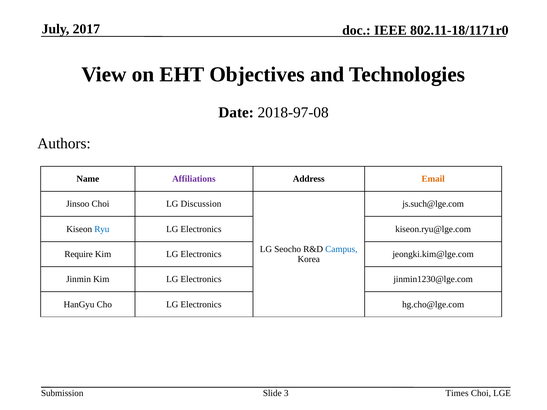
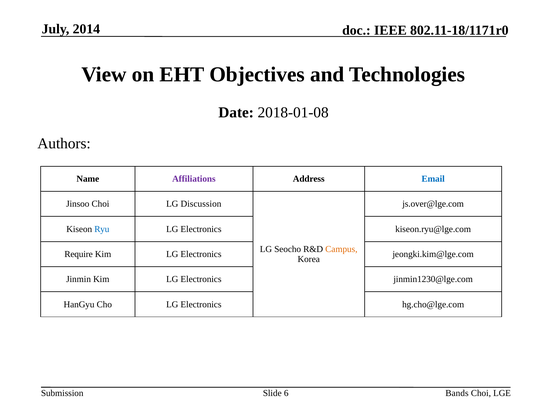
2017: 2017 -> 2014
2018-97-08: 2018-97-08 -> 2018-01-08
Email colour: orange -> blue
js.such@lge.com: js.such@lge.com -> js.over@lge.com
Campus colour: blue -> orange
3: 3 -> 6
Times: Times -> Bands
